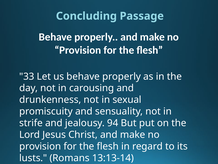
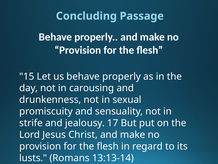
33: 33 -> 15
94: 94 -> 17
